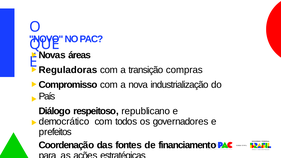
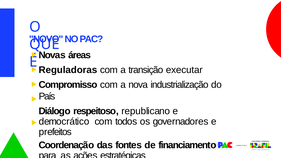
compras: compras -> executar
